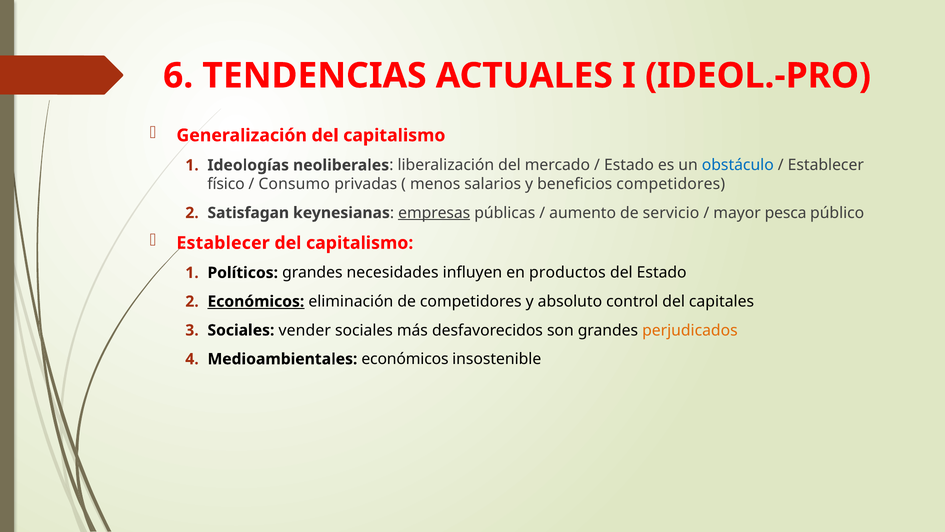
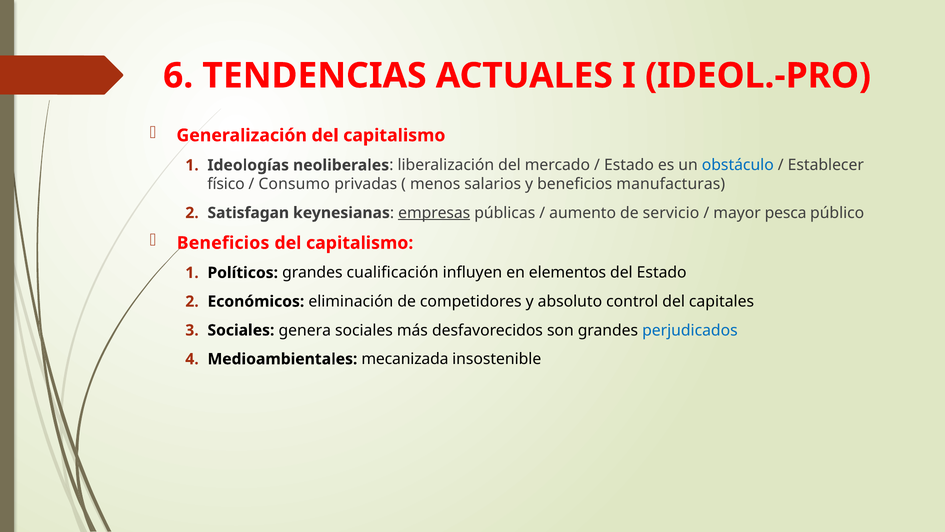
beneficios competidores: competidores -> manufacturas
Establecer at (223, 243): Establecer -> Beneficios
necesidades: necesidades -> cualificación
productos: productos -> elementos
Económicos at (256, 301) underline: present -> none
vender: vender -> genera
perjudicados colour: orange -> blue
Medioambientales económicos: económicos -> mecanizada
